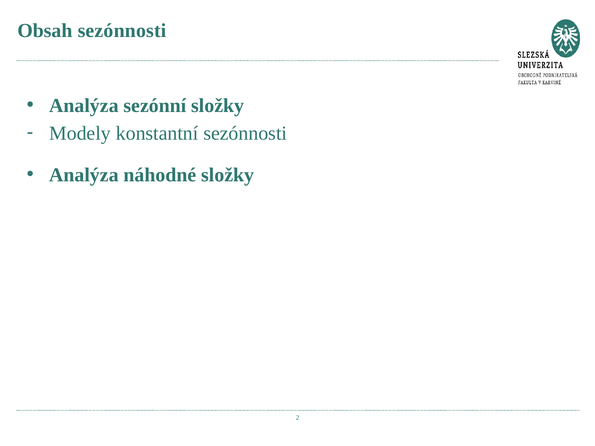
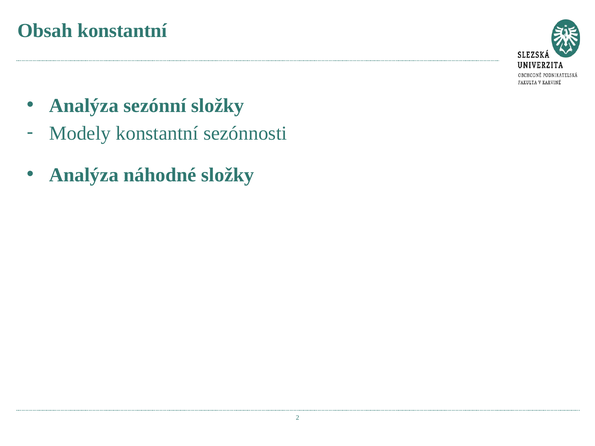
Obsah sezónnosti: sezónnosti -> konstantní
